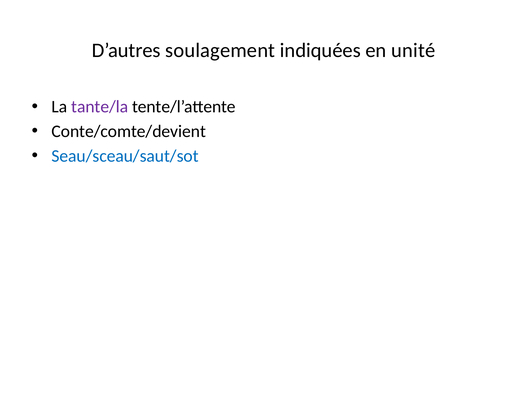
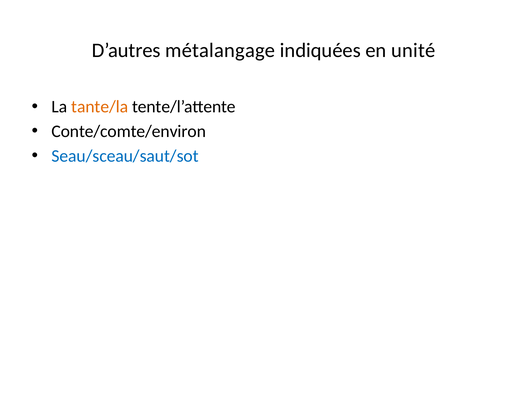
soulagement: soulagement -> métalangage
tante/la colour: purple -> orange
Conte/comte/devient: Conte/comte/devient -> Conte/comte/environ
